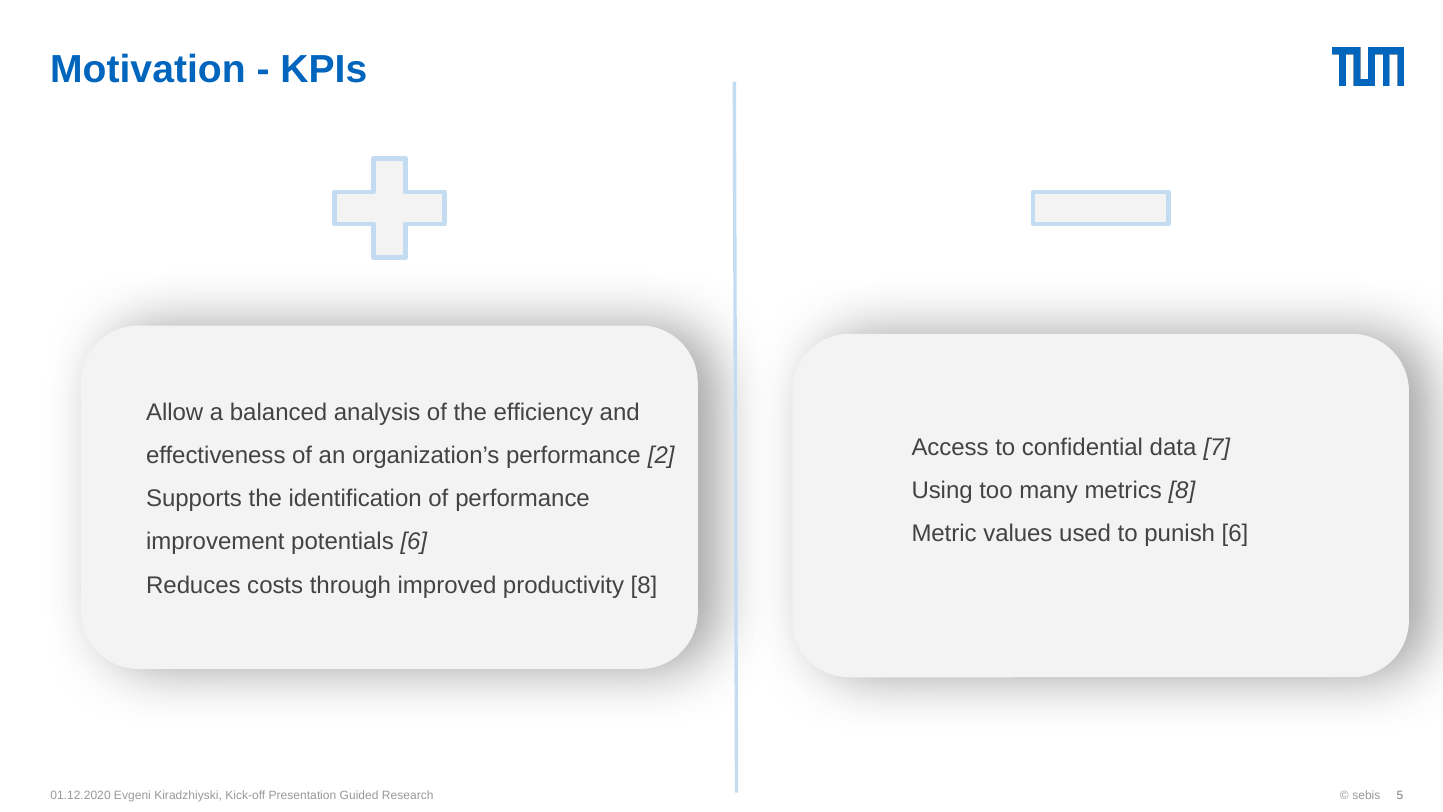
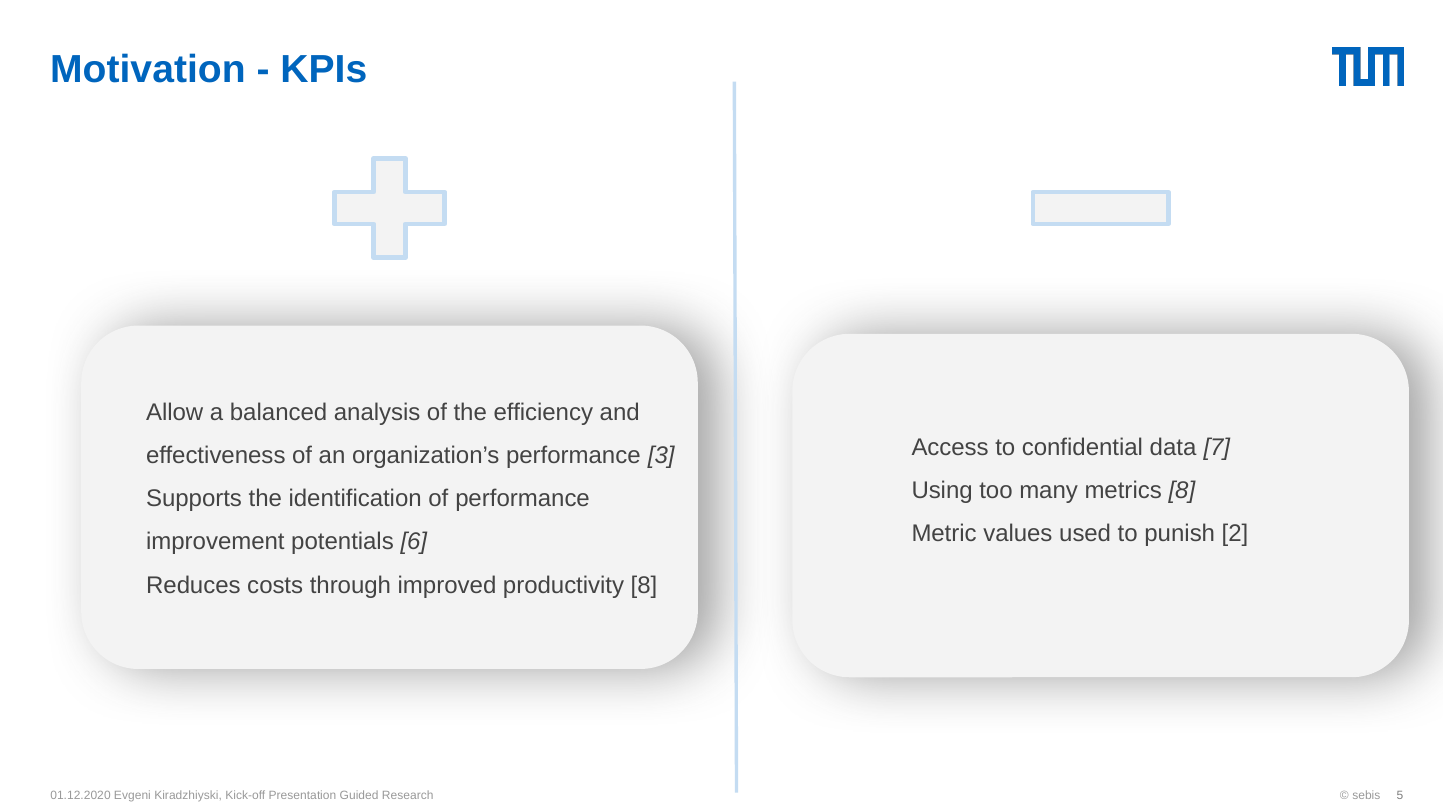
2: 2 -> 3
punish 6: 6 -> 2
